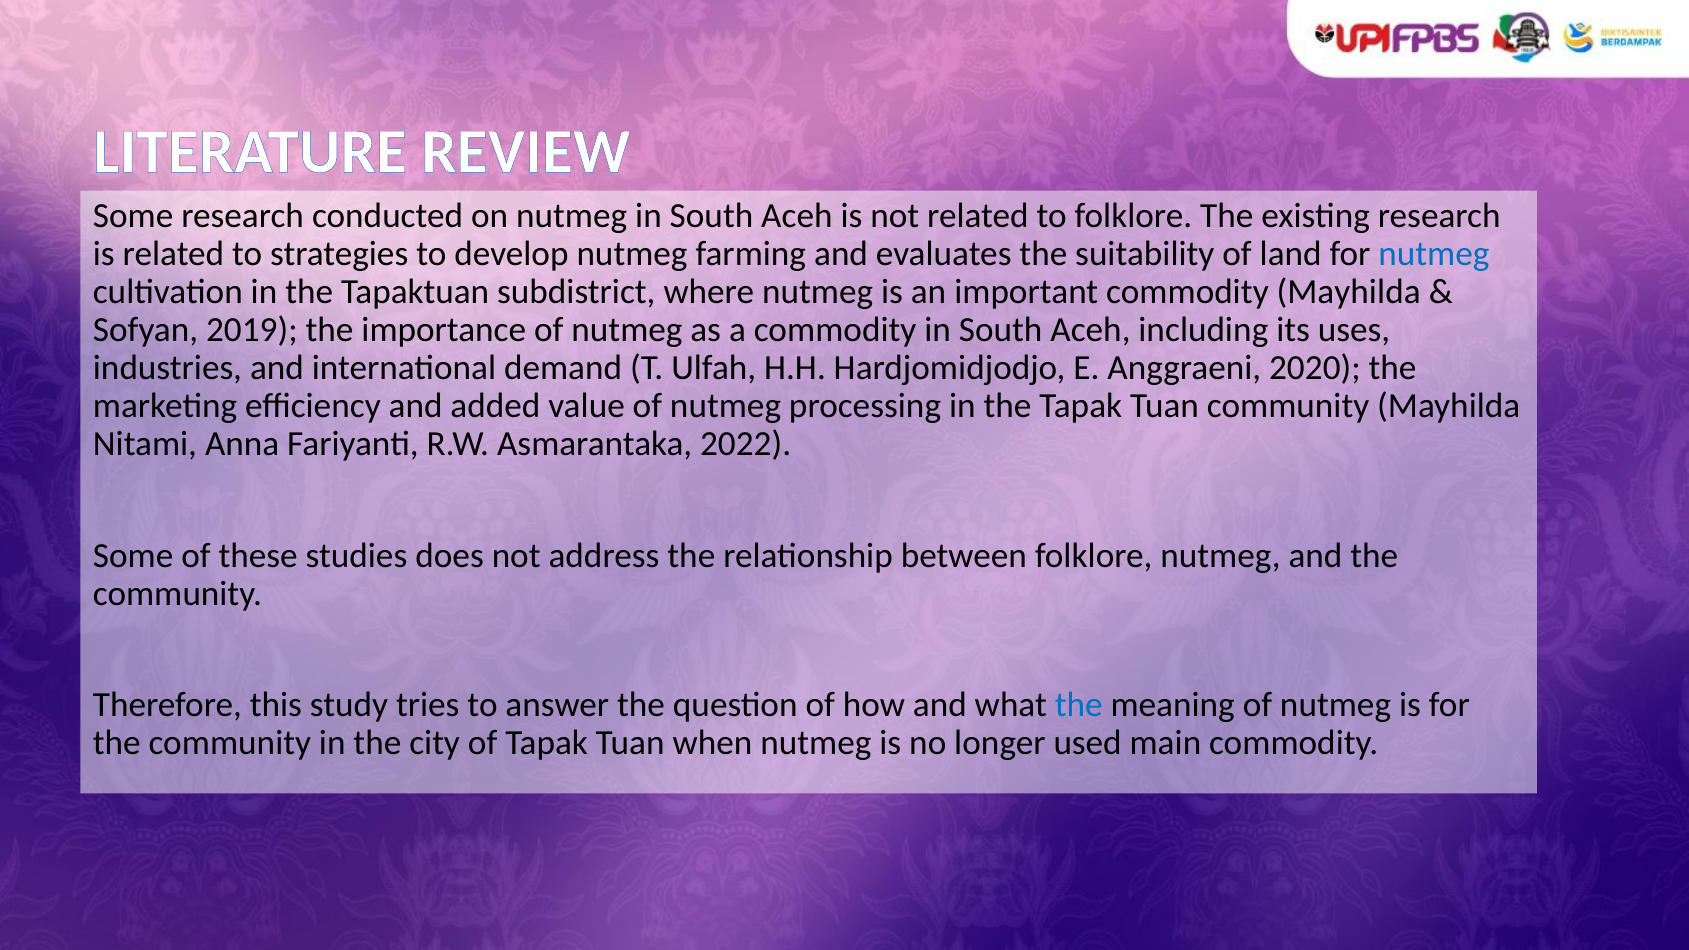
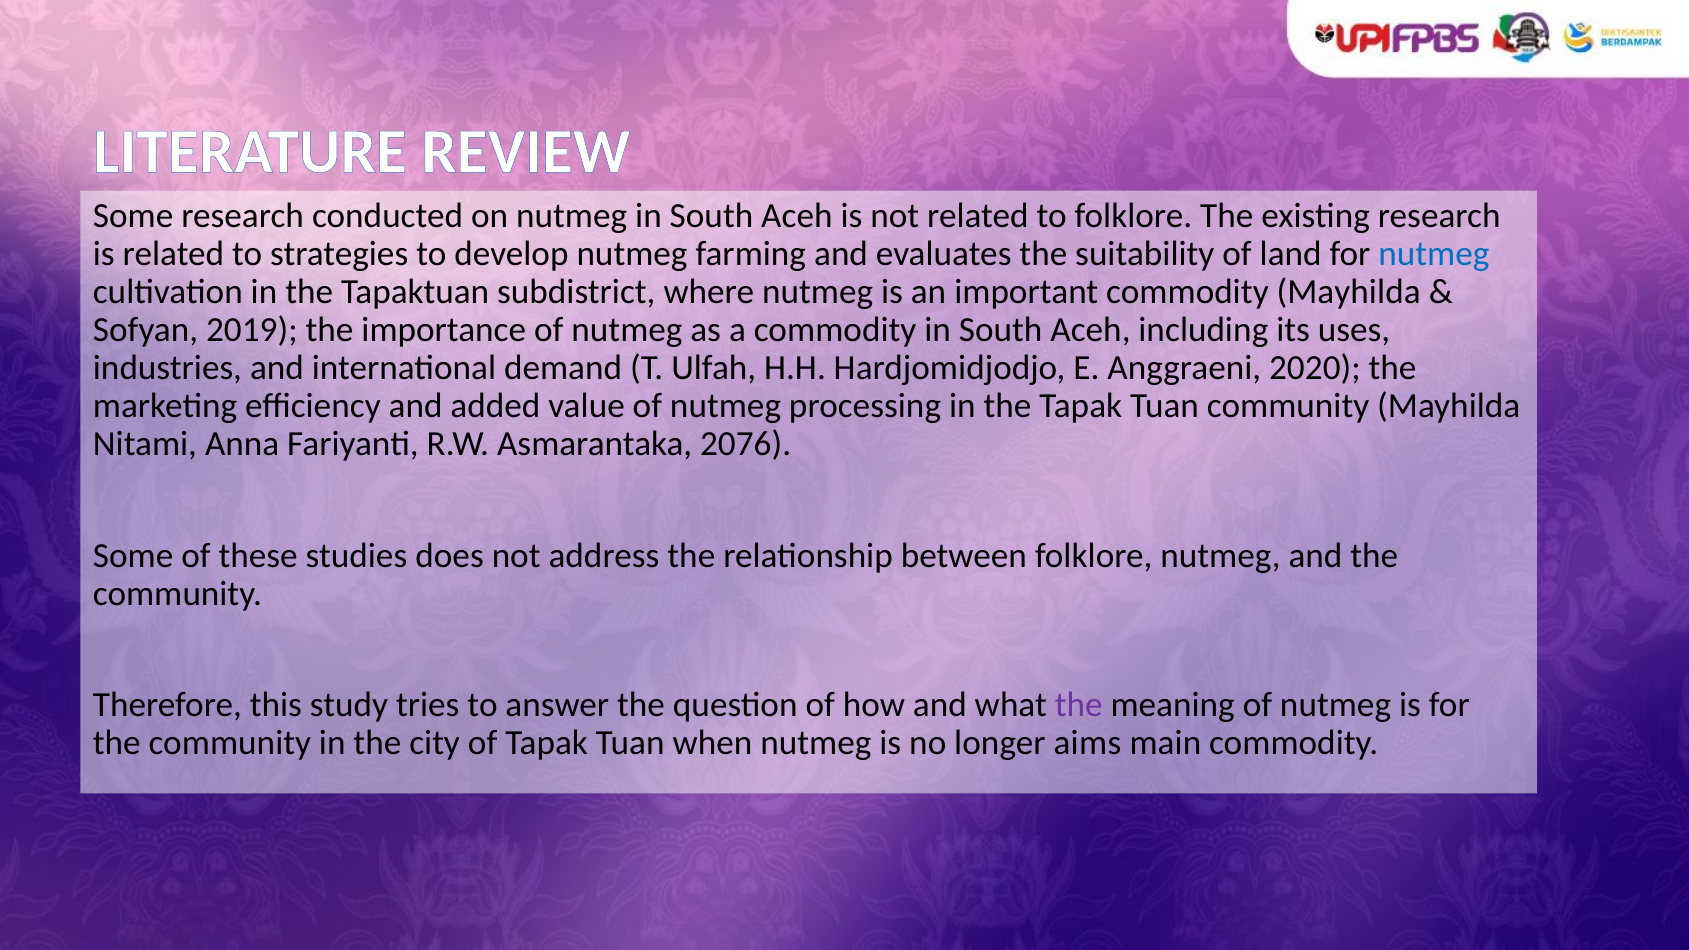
2022: 2022 -> 2076
the at (1079, 705) colour: blue -> purple
used: used -> aims
